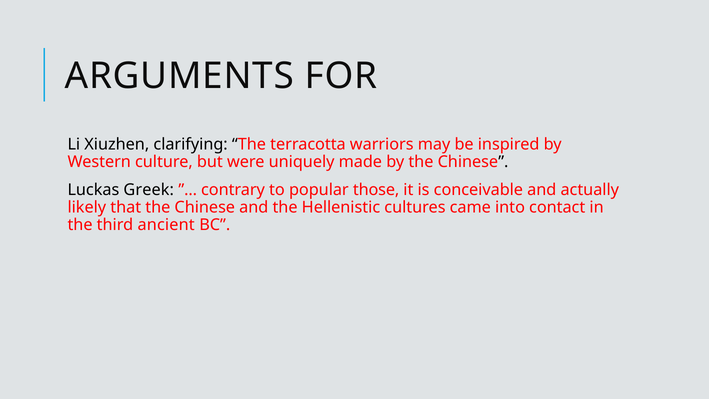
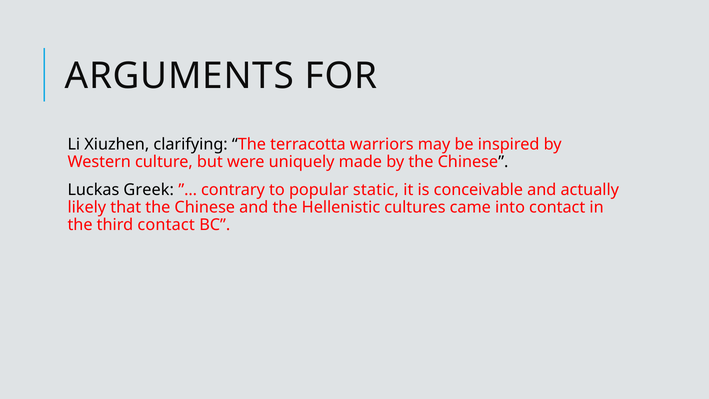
those: those -> static
third ancient: ancient -> contact
